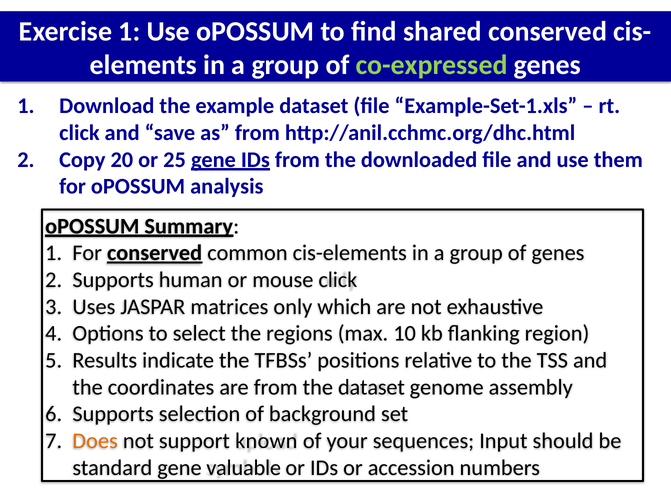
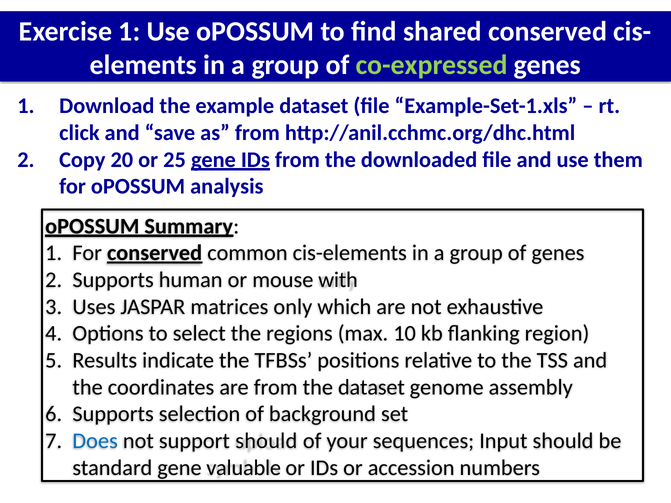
mouse click: click -> with
Does colour: orange -> blue
support known: known -> should
